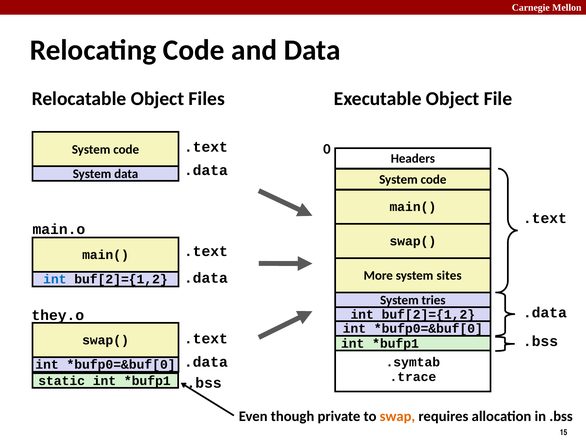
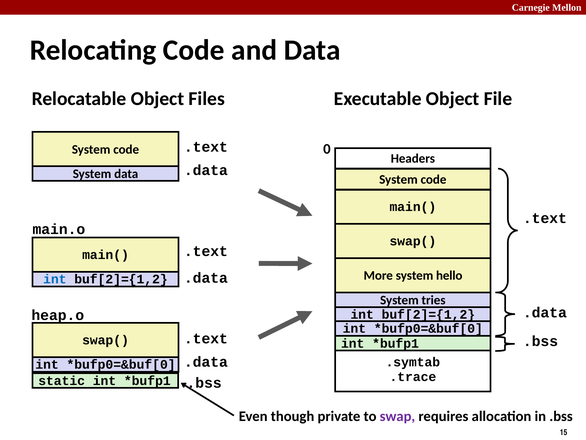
sites: sites -> hello
they.o: they.o -> heap.o
swap colour: orange -> purple
